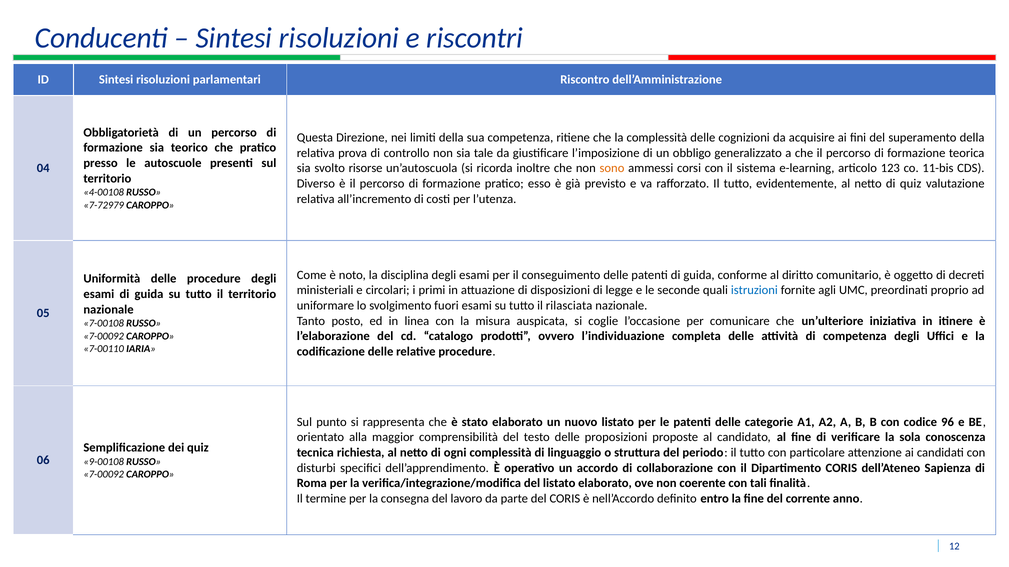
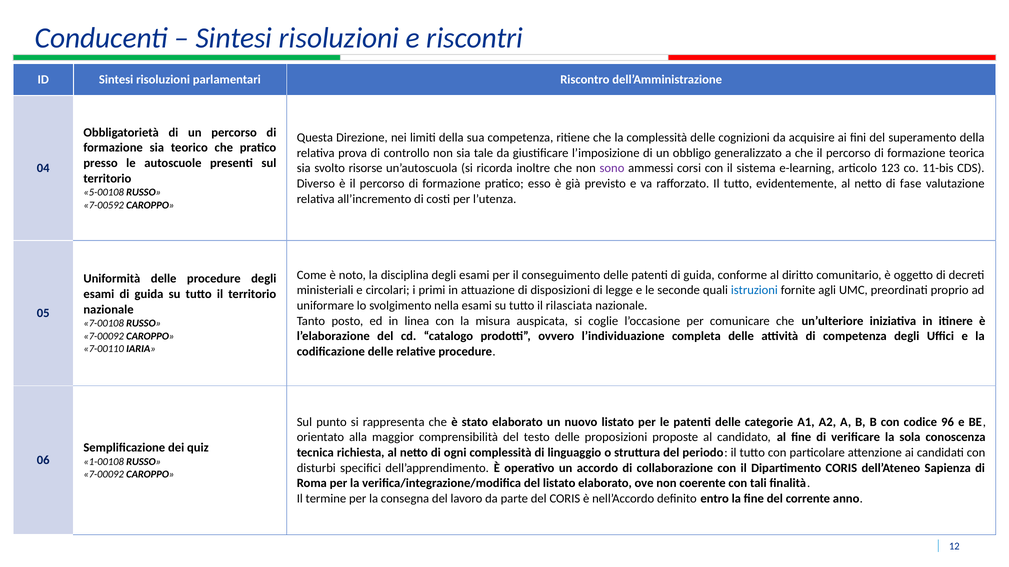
sono colour: orange -> purple
di quiz: quiz -> fase
4-00108: 4-00108 -> 5-00108
7-72979: 7-72979 -> 7-00592
fuori: fuori -> nella
9-00108: 9-00108 -> 1-00108
